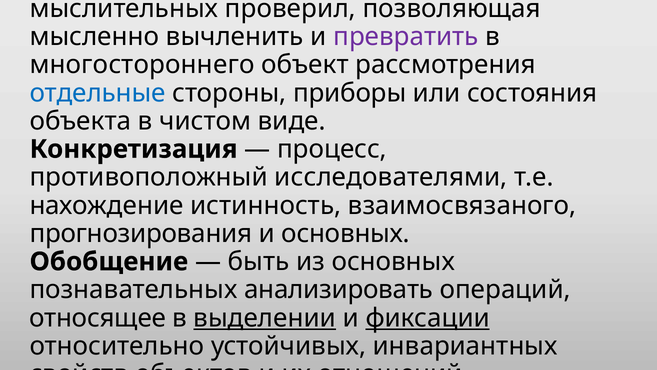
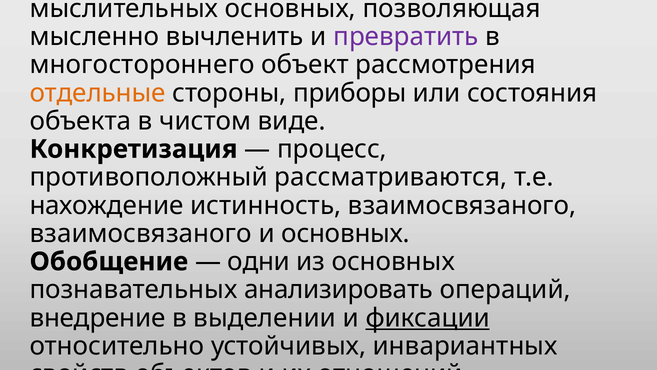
мыслительных проверил: проверил -> основных
отдельные colour: blue -> orange
исследователями: исследователями -> рассматриваются
прогнозирования at (141, 233): прогнозирования -> взаимосвязаного
быть: быть -> одни
относящее: относящее -> внедрение
выделении underline: present -> none
